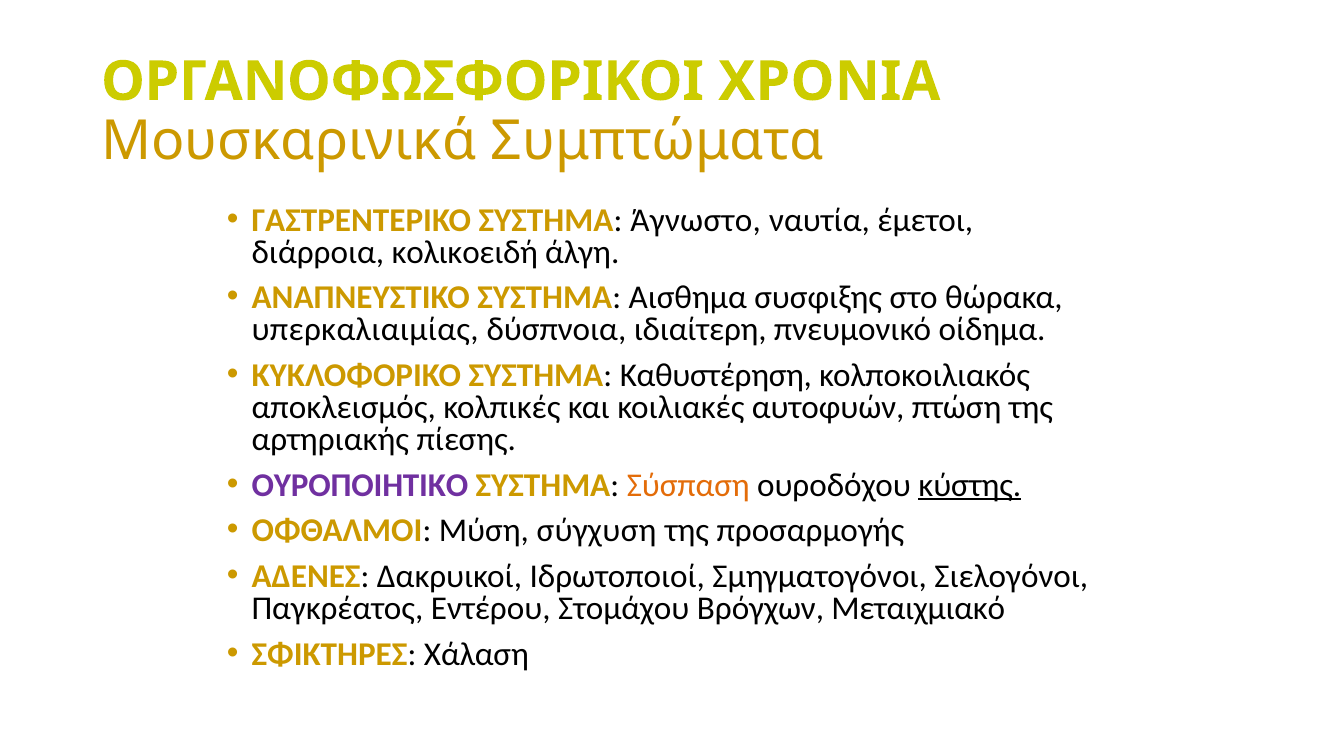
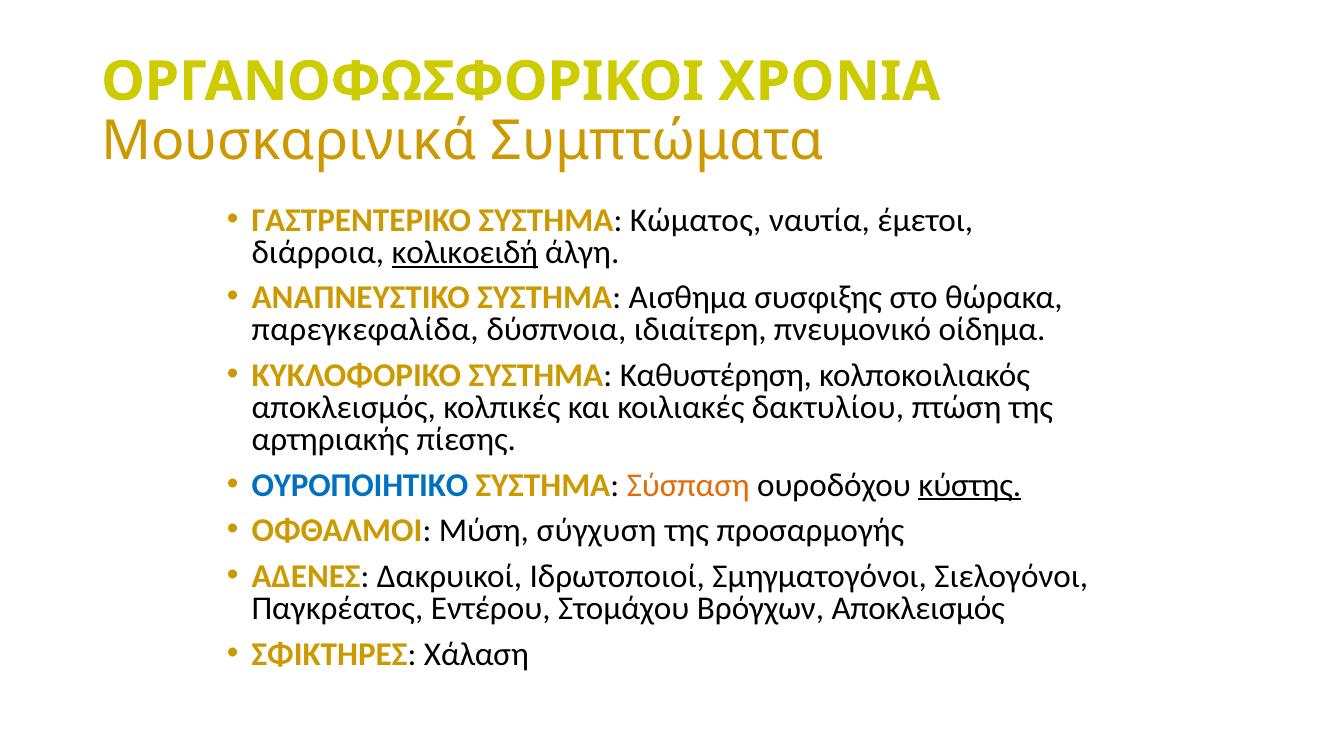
Άγνωστο: Άγνωστο -> Κώματος
κολικοειδή underline: none -> present
υπερκαλιαιμίας: υπερκαλιαιμίας -> παρεγκεφαλίδα
αυτοφυών: αυτοφυών -> δακτυλίου
ΟΥΡΟΠΟΙΗΤΙΚΟ colour: purple -> blue
Βρόγχων Μεταιχμιακό: Μεταιχμιακό -> Αποκλεισμός
